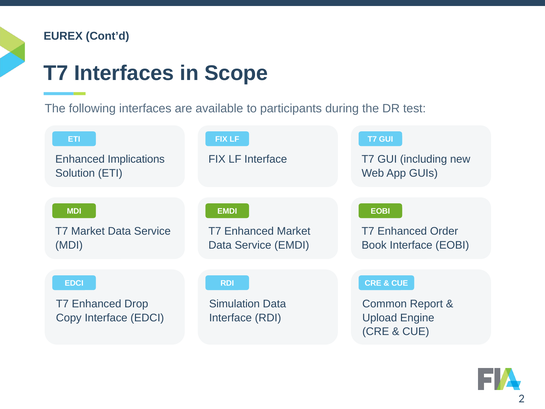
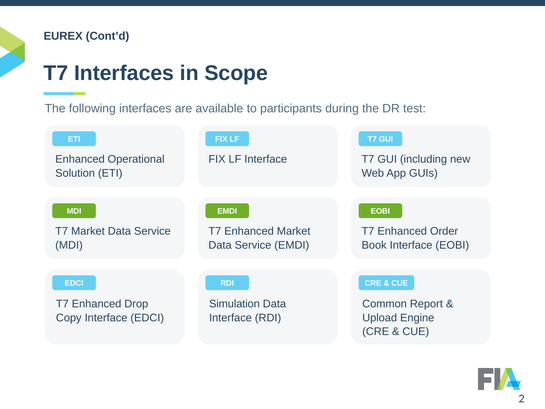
Implications: Implications -> Operational
